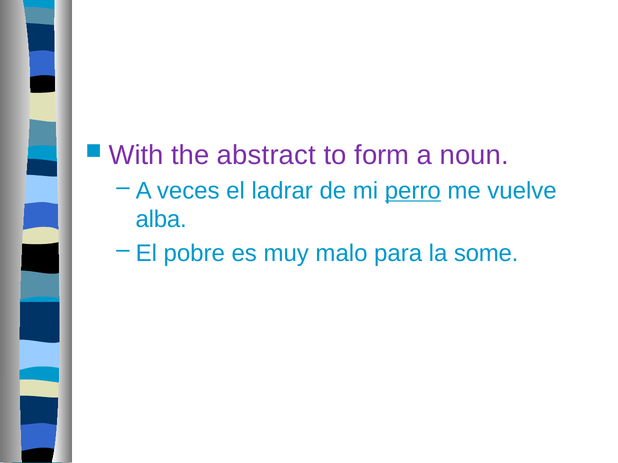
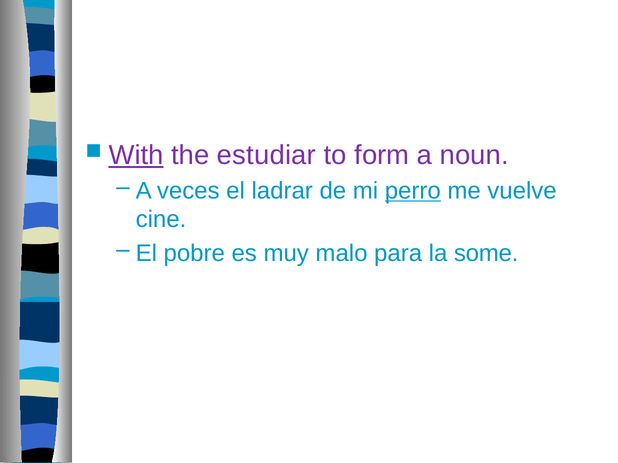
With underline: none -> present
abstract: abstract -> estudiar
alba: alba -> cine
